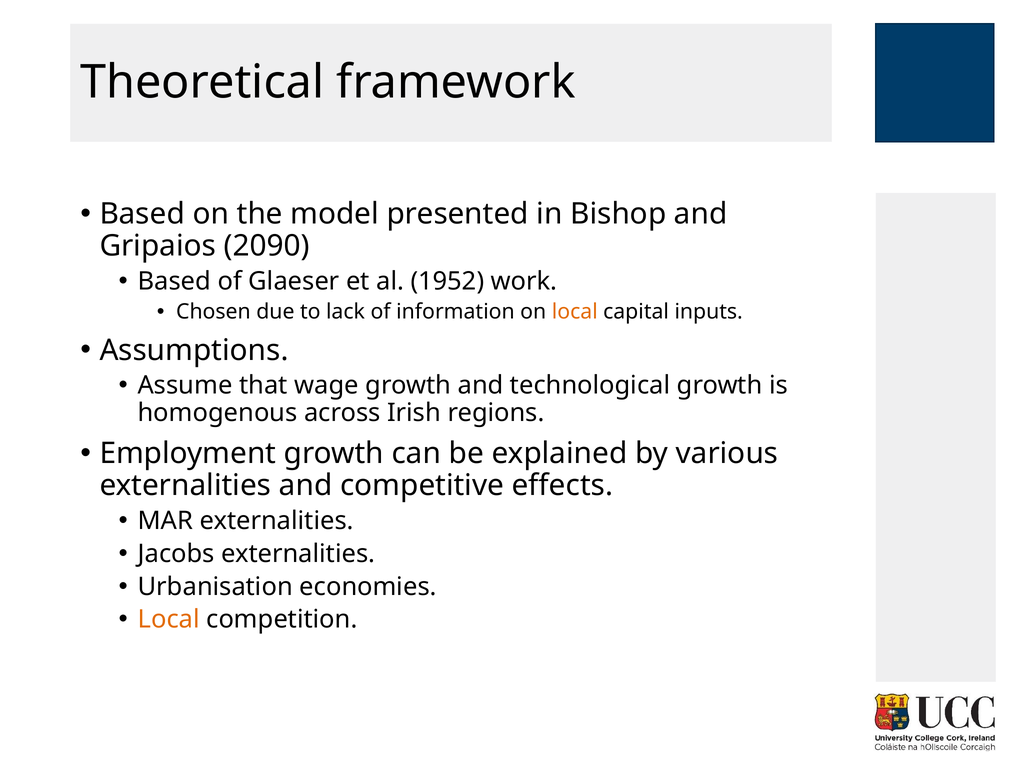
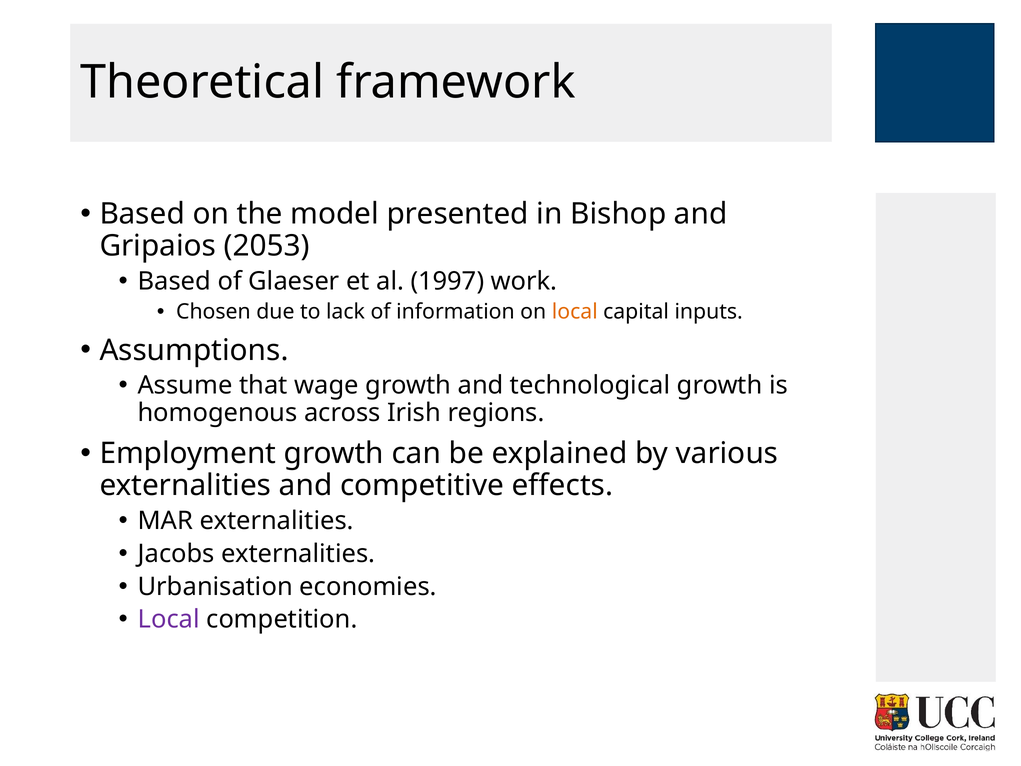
2090: 2090 -> 2053
1952: 1952 -> 1997
Local at (169, 619) colour: orange -> purple
